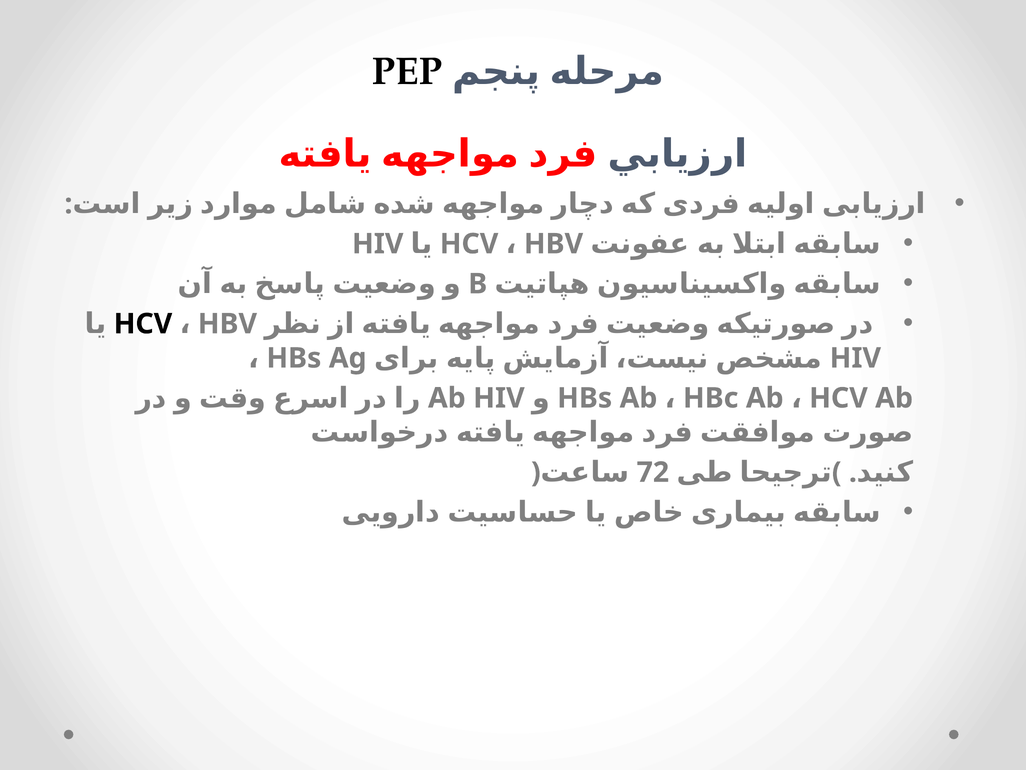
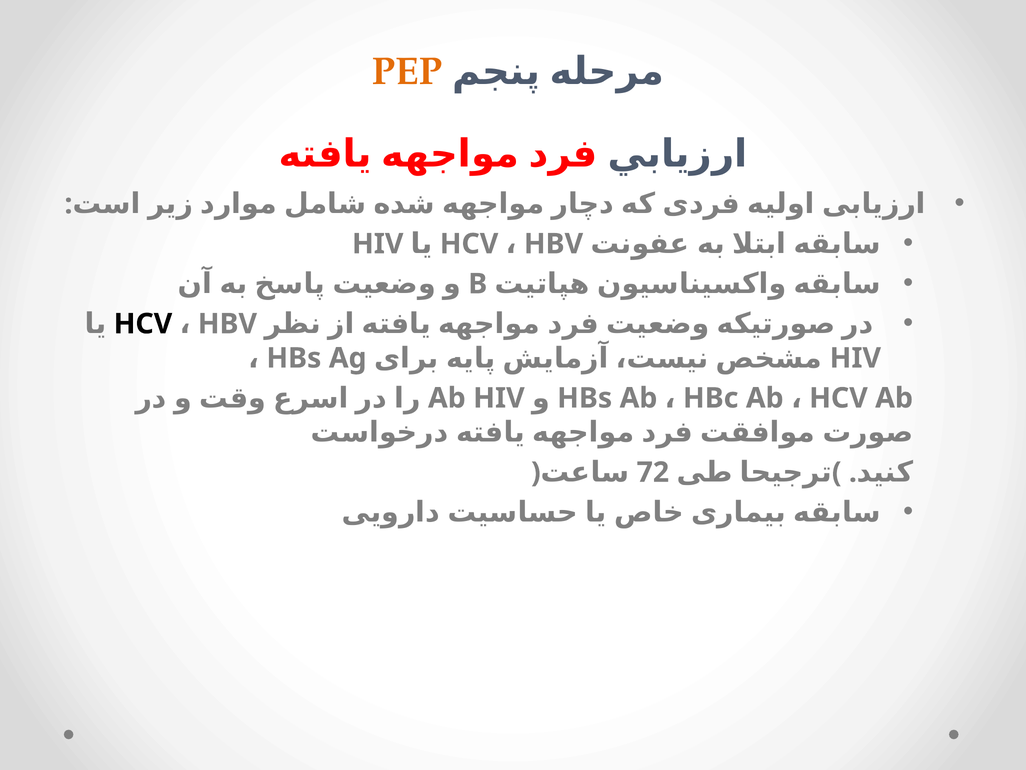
PEP colour: black -> orange
